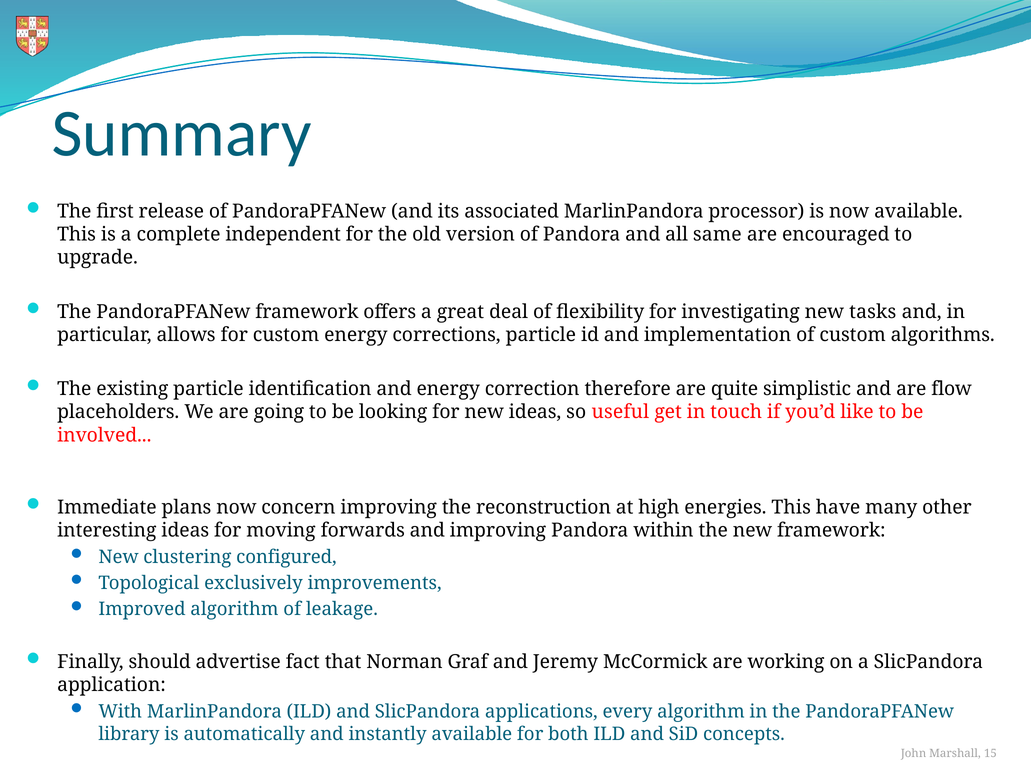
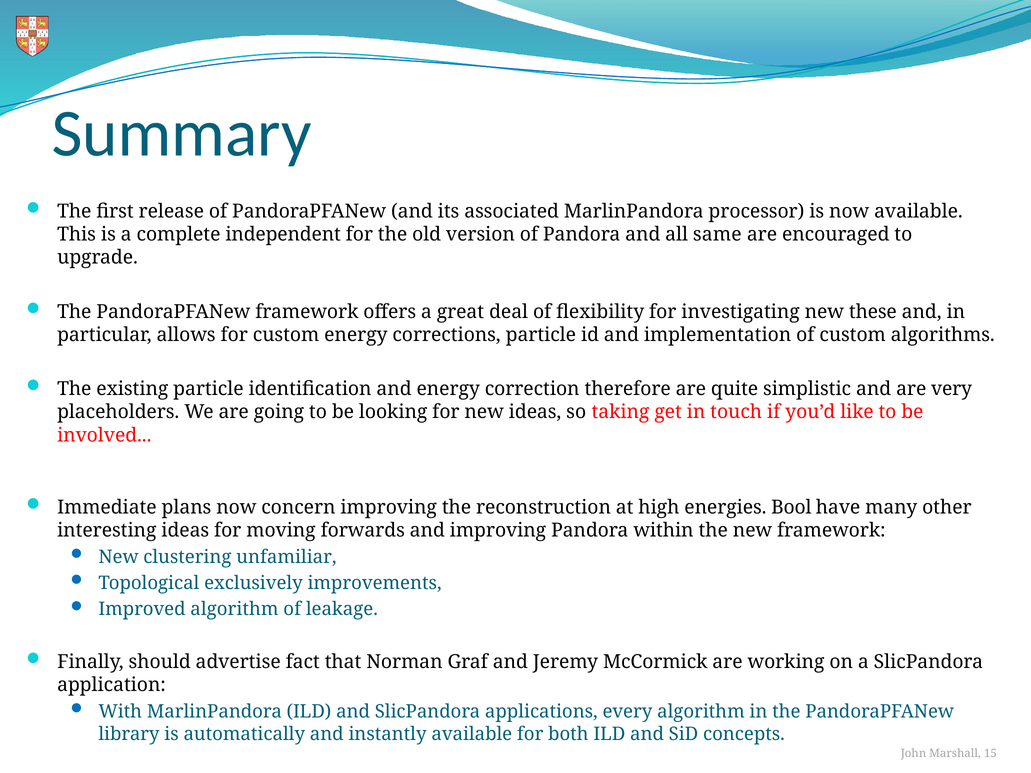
tasks: tasks -> these
flow: flow -> very
useful: useful -> taking
energies This: This -> Bool
configured: configured -> unfamiliar
